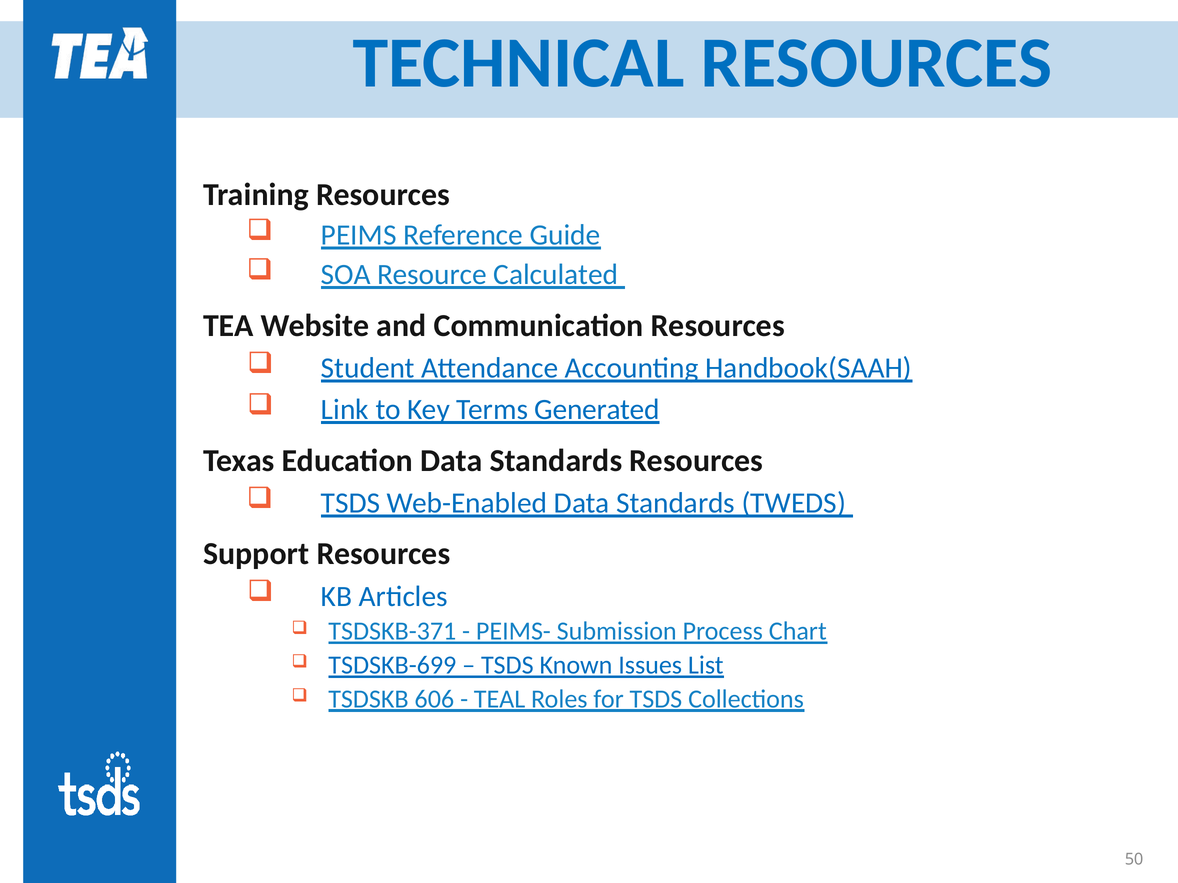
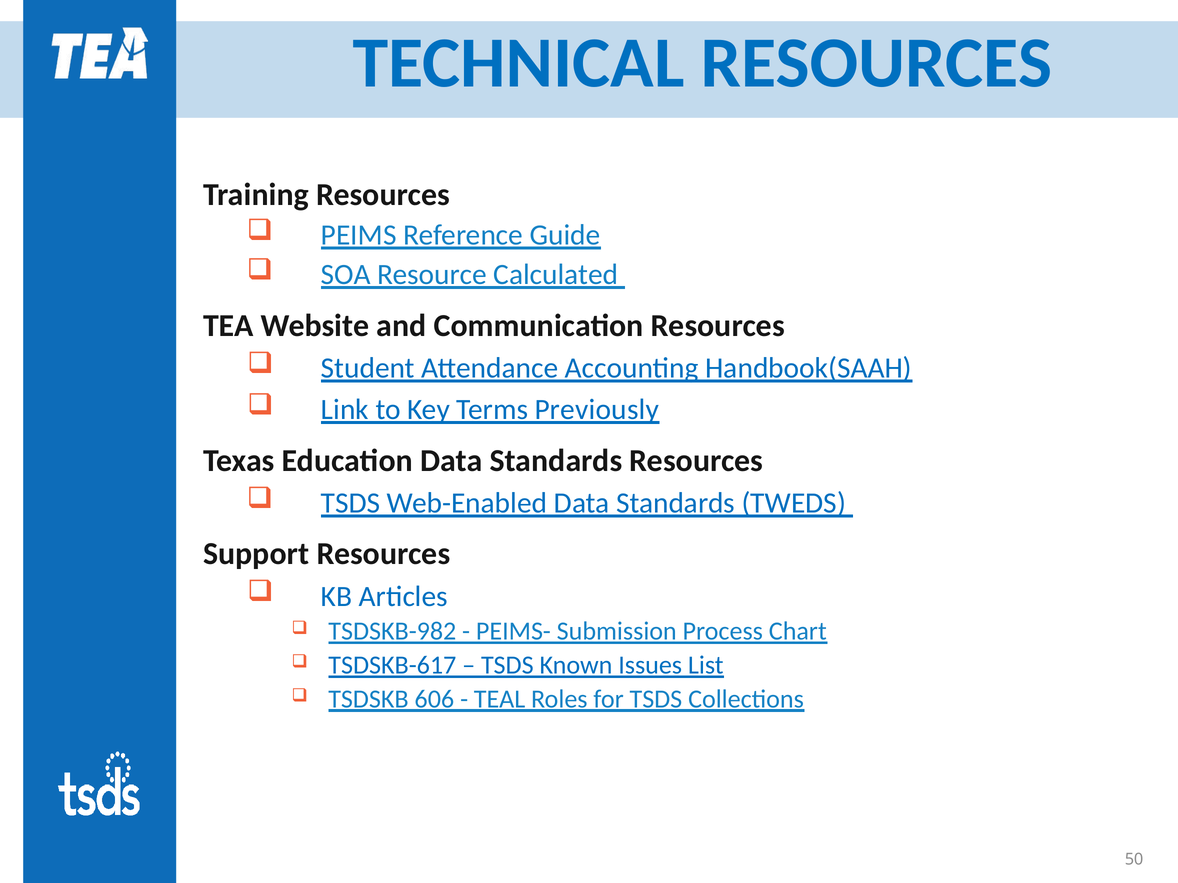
Generated: Generated -> Previously
TSDSKB-371: TSDSKB-371 -> TSDSKB-982
TSDSKB-699: TSDSKB-699 -> TSDSKB-617
